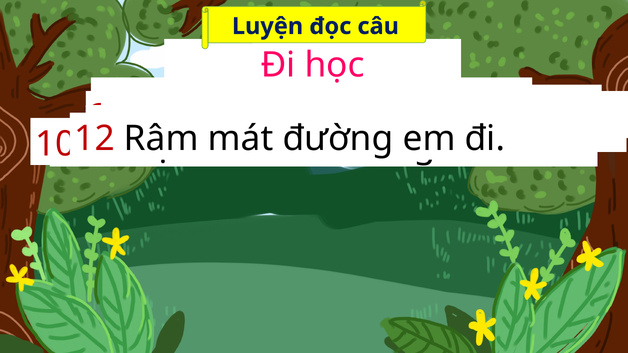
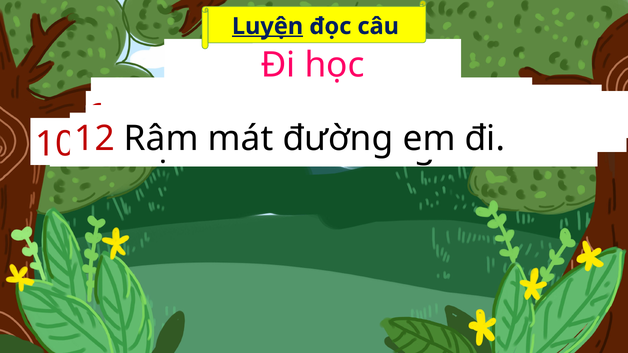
Luyện underline: none -> present
